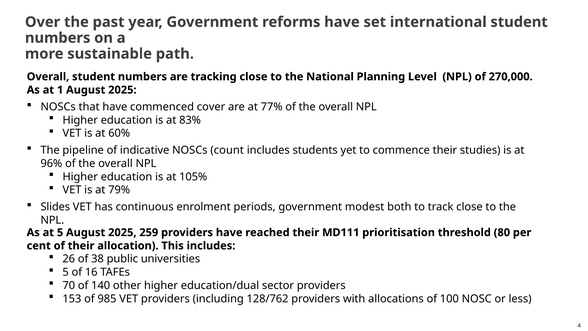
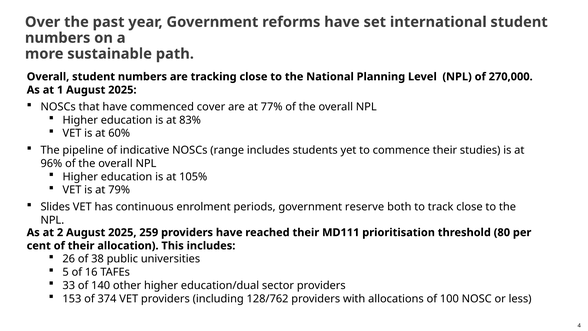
count: count -> range
modest: modest -> reserve
at 5: 5 -> 2
70: 70 -> 33
985: 985 -> 374
